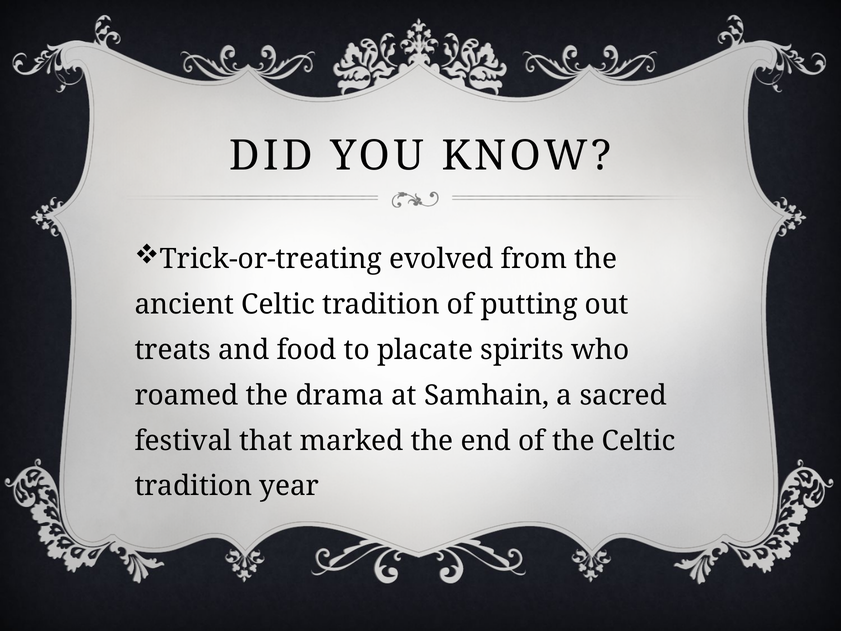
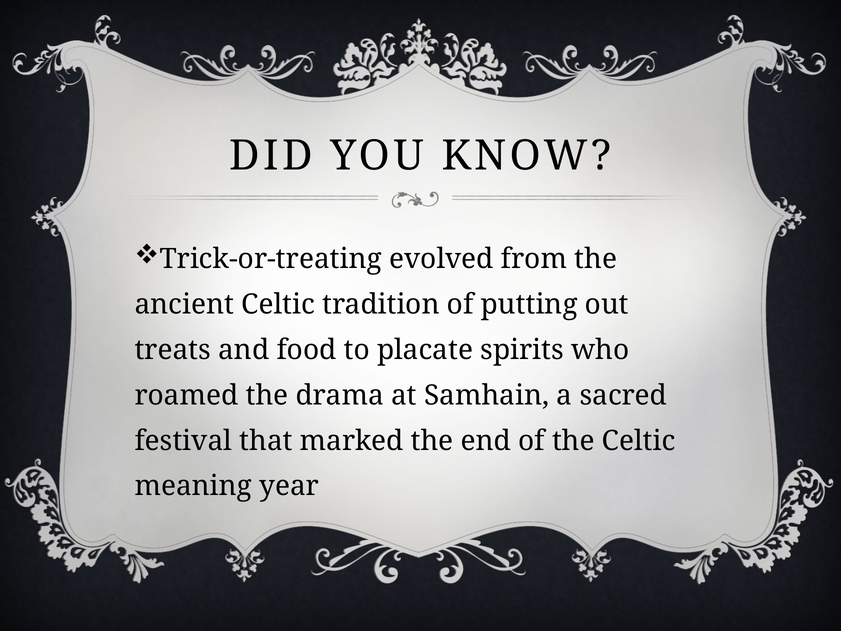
tradition at (193, 486): tradition -> meaning
